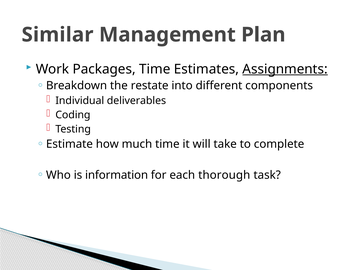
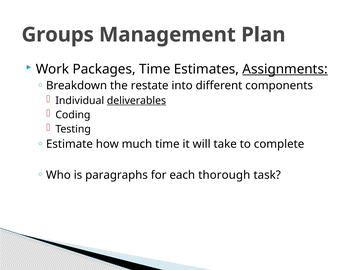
Similar: Similar -> Groups
deliverables underline: none -> present
information: information -> paragraphs
